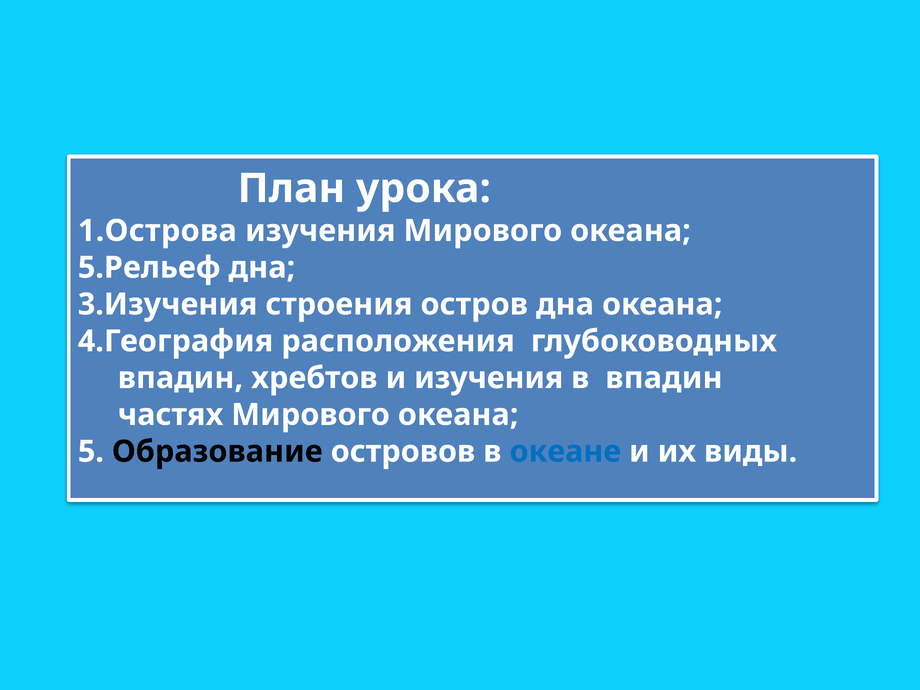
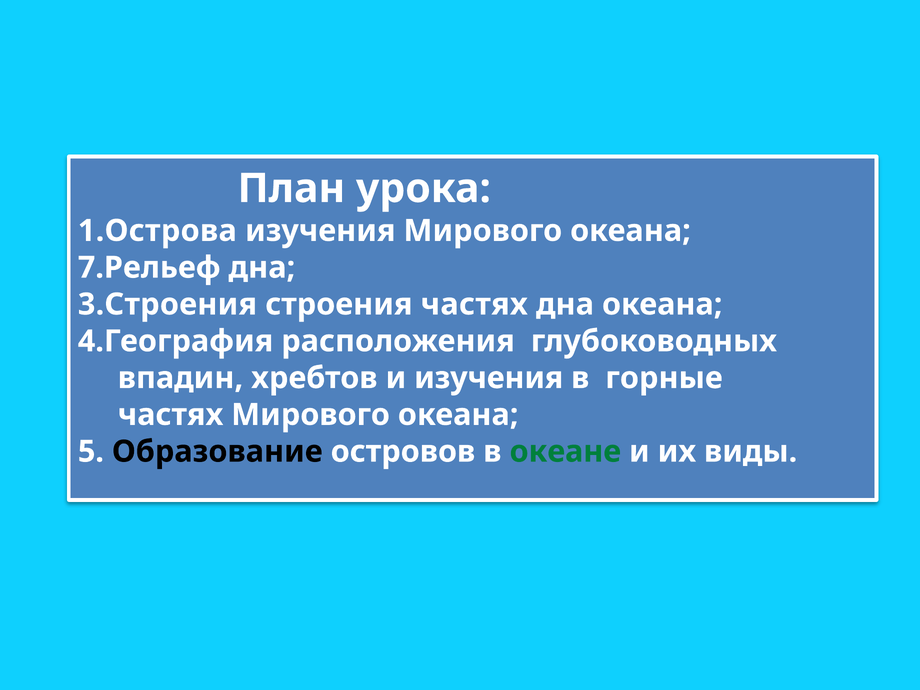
5.Рельеф: 5.Рельеф -> 7.Рельеф
3.Изучения: 3.Изучения -> 3.Строения
строения остров: остров -> частях
в впадин: впадин -> горные
океане colour: blue -> green
